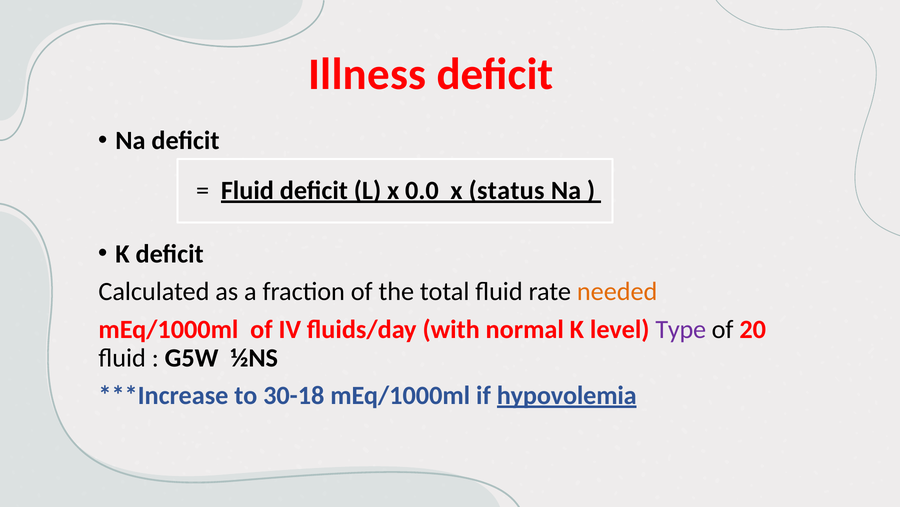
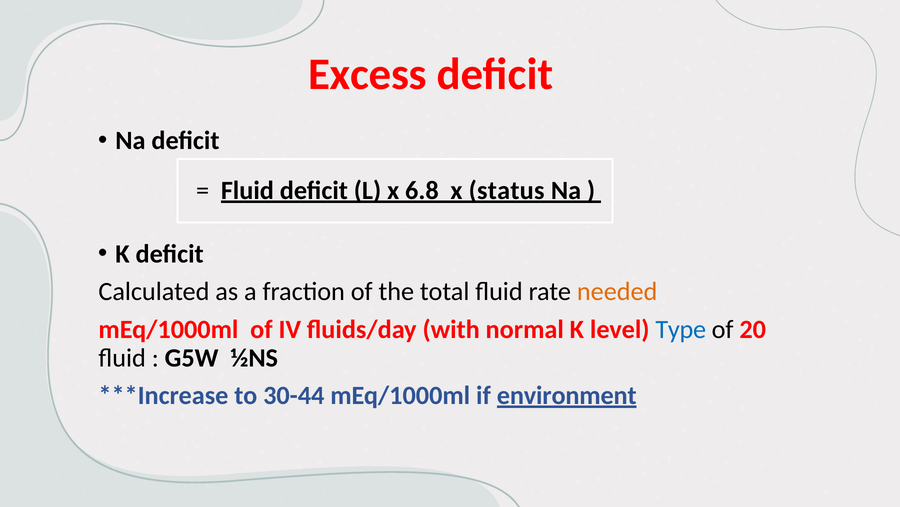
Illness: Illness -> Excess
0.0: 0.0 -> 6.8
Type colour: purple -> blue
30-18: 30-18 -> 30-44
hypovolemia: hypovolemia -> environment
